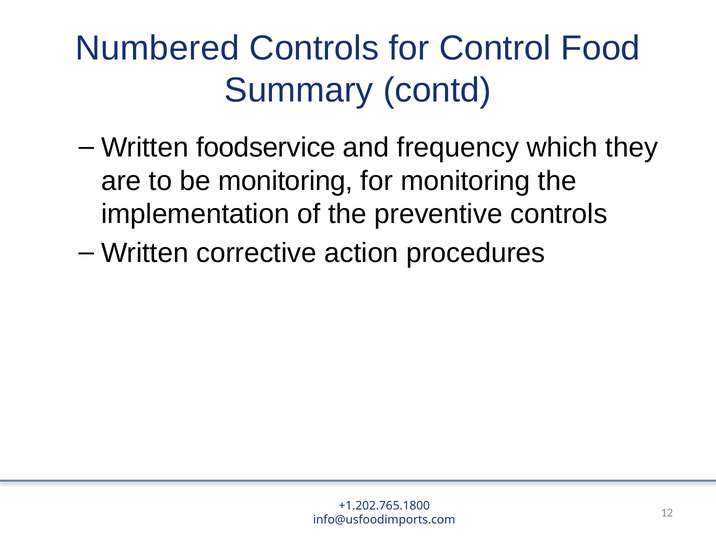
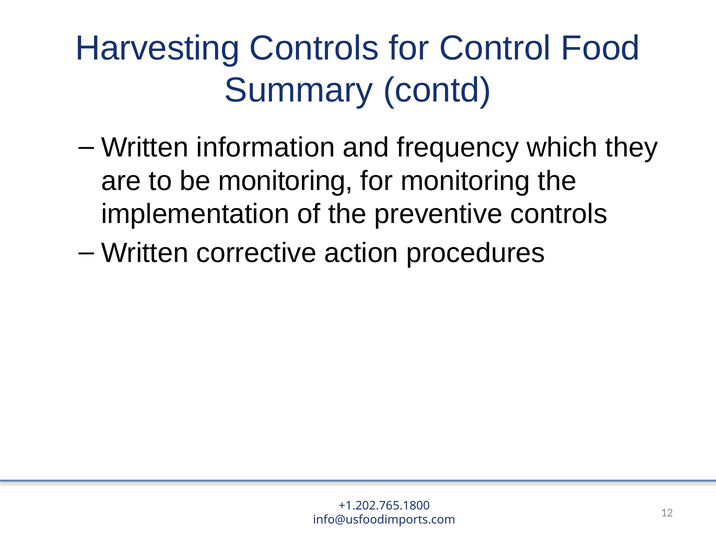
Numbered: Numbered -> Harvesting
foodservice: foodservice -> information
